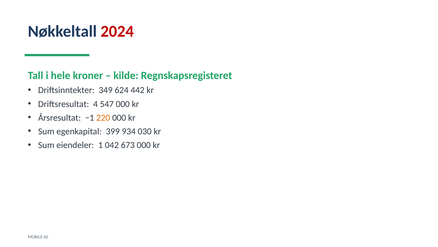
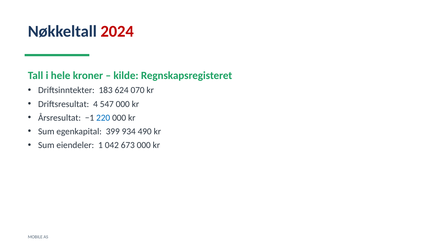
349: 349 -> 183
442: 442 -> 070
220 colour: orange -> blue
030: 030 -> 490
